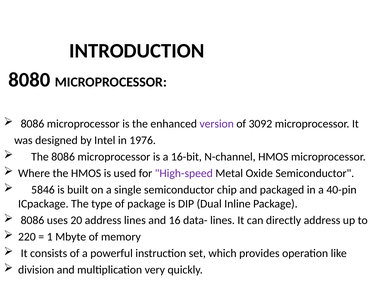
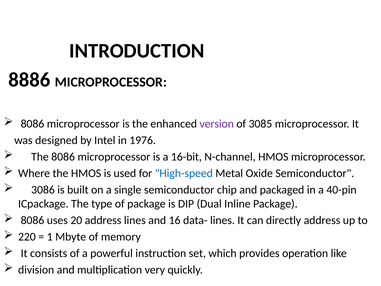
8080: 8080 -> 8886
3092: 3092 -> 3085
High-speed colour: purple -> blue
5846: 5846 -> 3086
